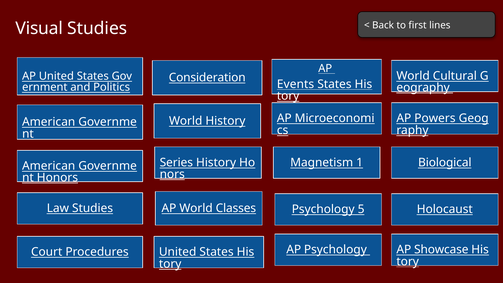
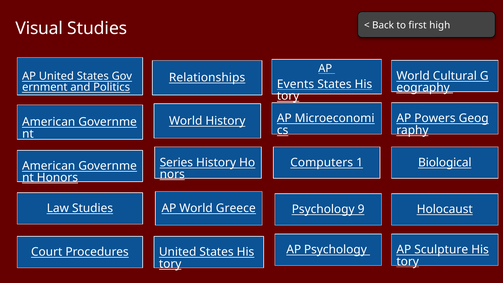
lines: lines -> high
Consideration: Consideration -> Relationships
Magnetism: Magnetism -> Computers
Classes: Classes -> Greece
5: 5 -> 9
Showcase: Showcase -> Sculpture
